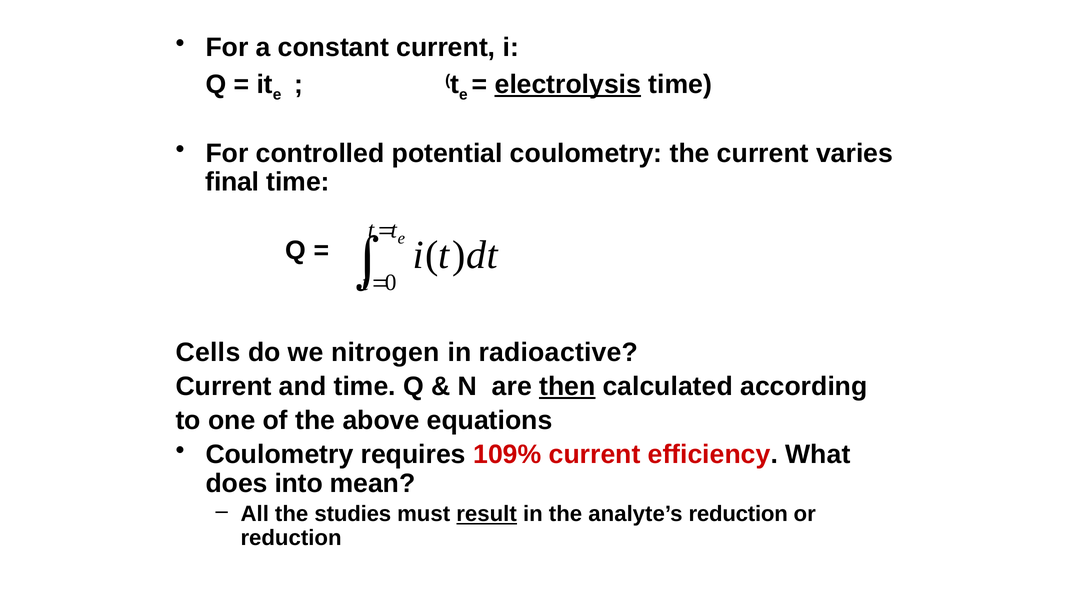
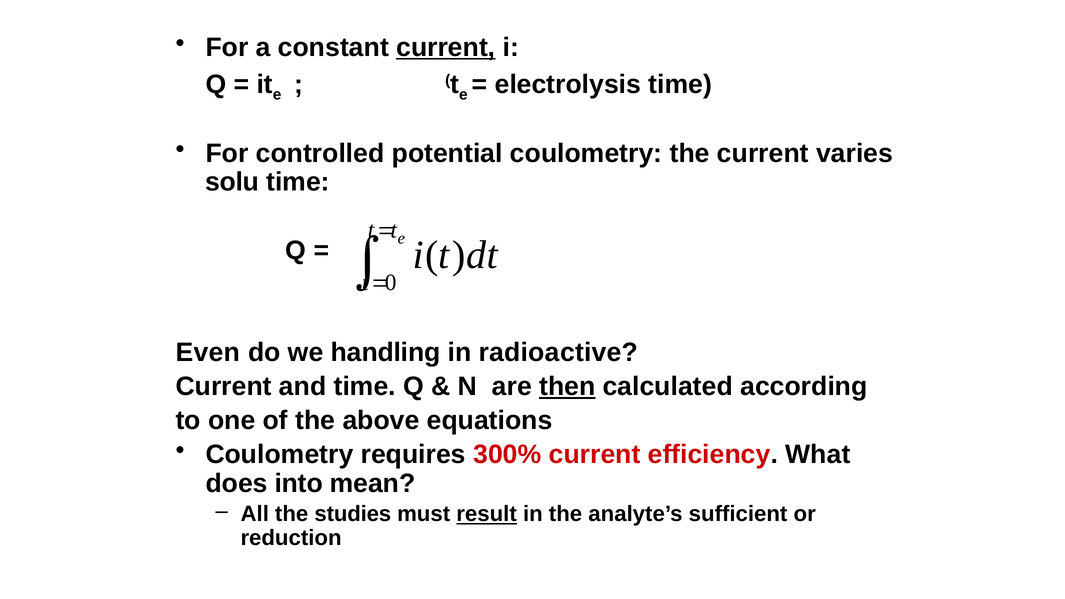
current at (446, 47) underline: none -> present
electrolysis underline: present -> none
final: final -> solu
Cells: Cells -> Even
nitrogen: nitrogen -> handling
109%: 109% -> 300%
analyte’s reduction: reduction -> sufficient
